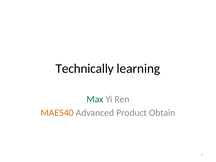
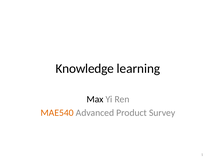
Technically: Technically -> Knowledge
Max colour: green -> black
Obtain: Obtain -> Survey
